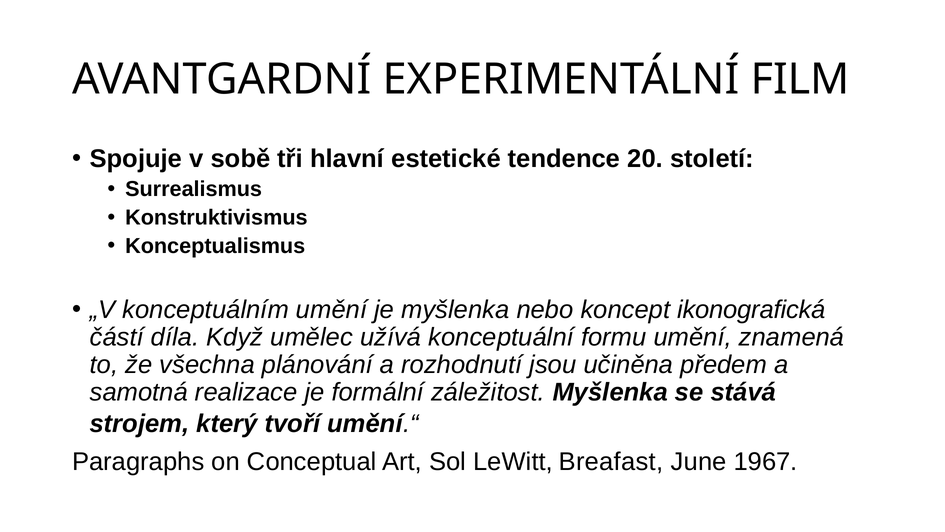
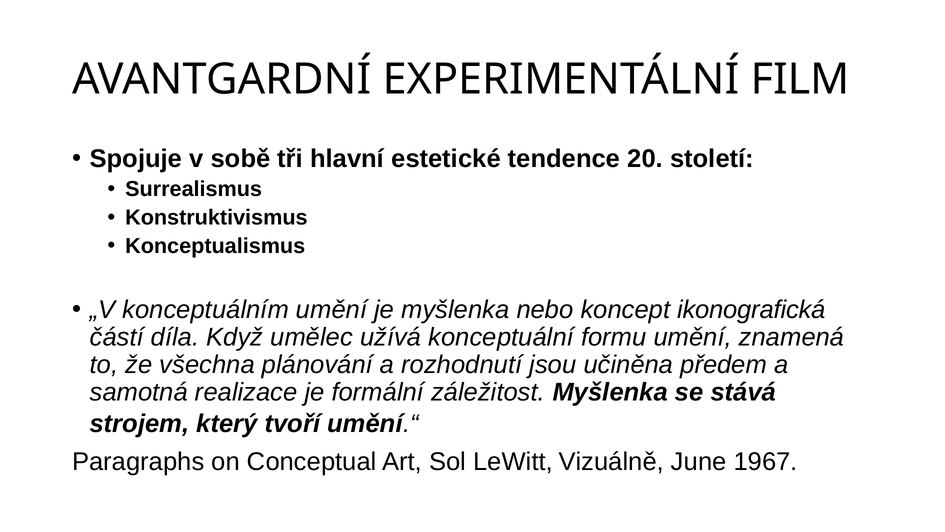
Breafast: Breafast -> Vizuálně
